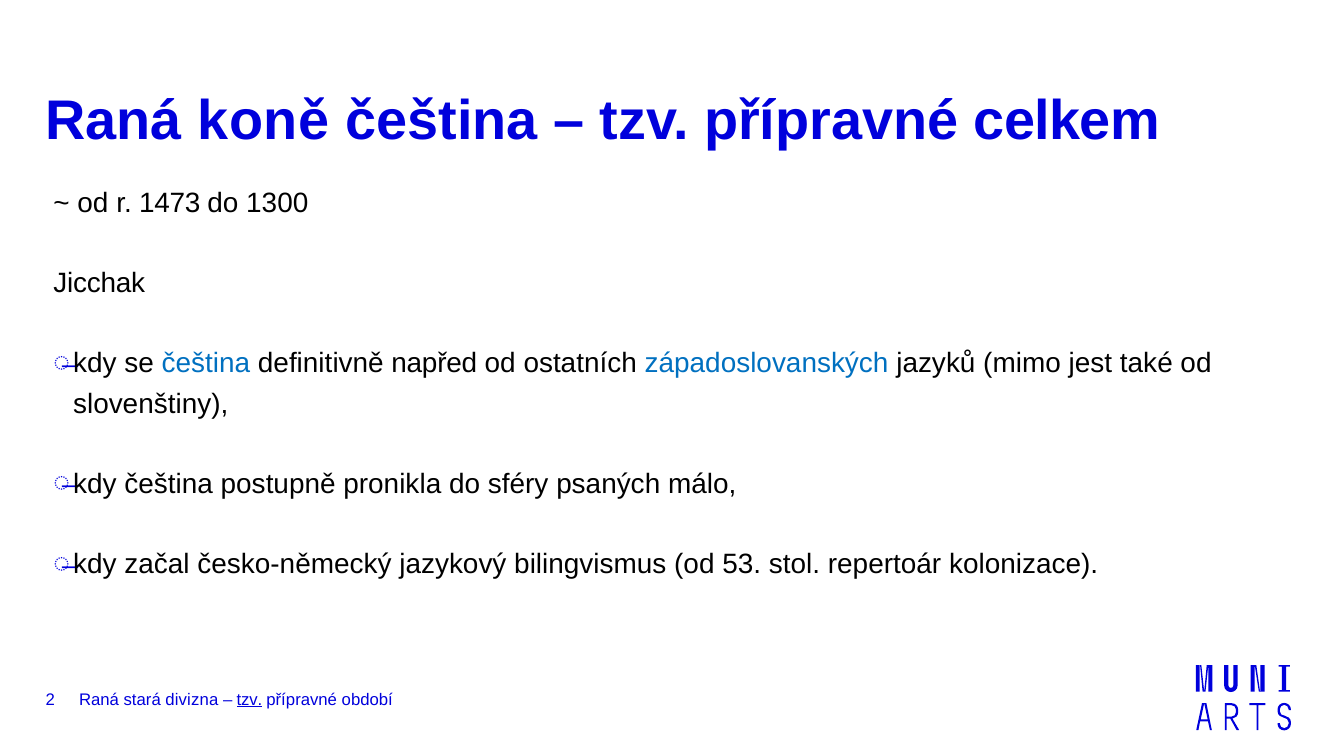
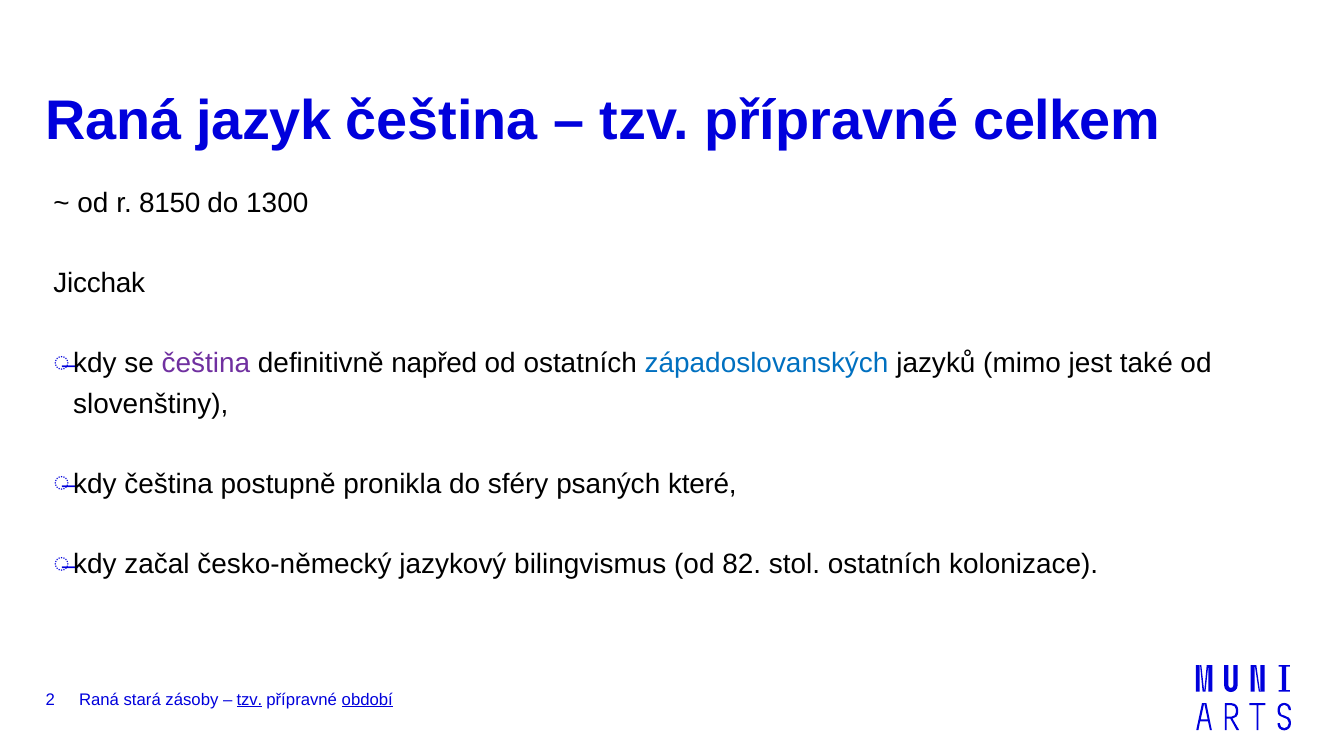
koně: koně -> jazyk
1473: 1473 -> 8150
čeština at (206, 364) colour: blue -> purple
málo: málo -> které
53: 53 -> 82
stol repertoár: repertoár -> ostatních
divizna: divizna -> zásoby
období underline: none -> present
